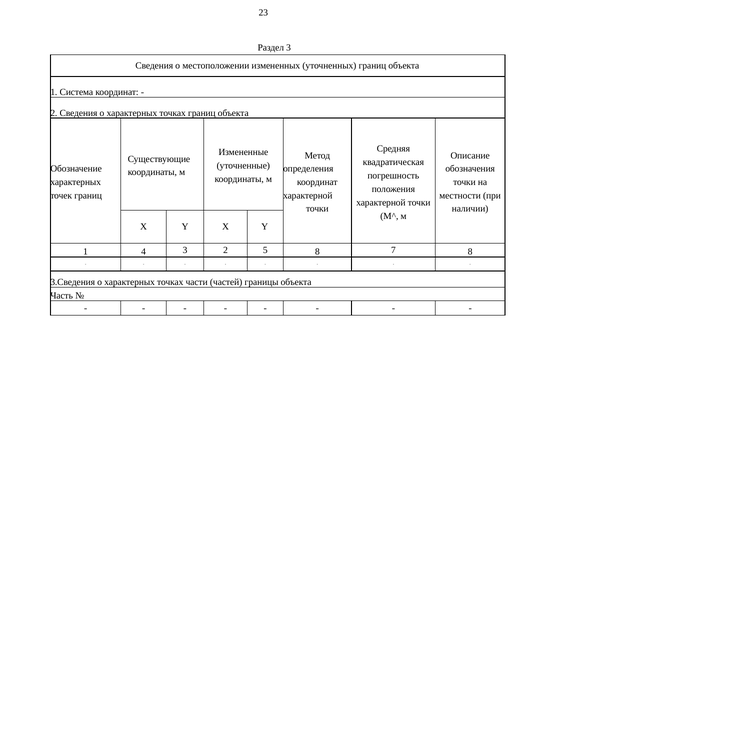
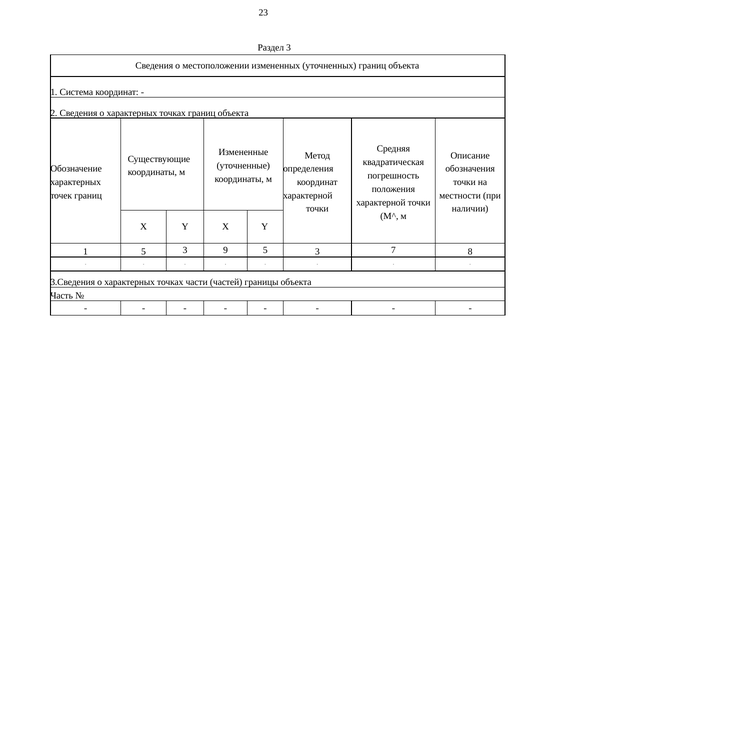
1 4: 4 -> 5
3 2: 2 -> 9
8 at (317, 252): 8 -> 3
